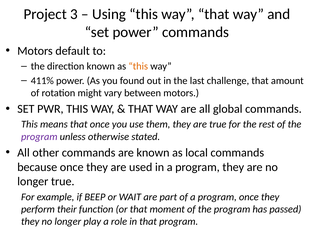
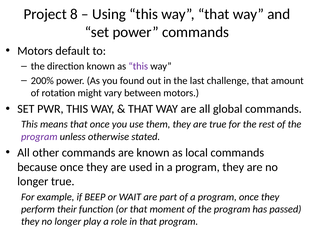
3: 3 -> 8
this at (138, 66) colour: orange -> purple
411%: 411% -> 200%
